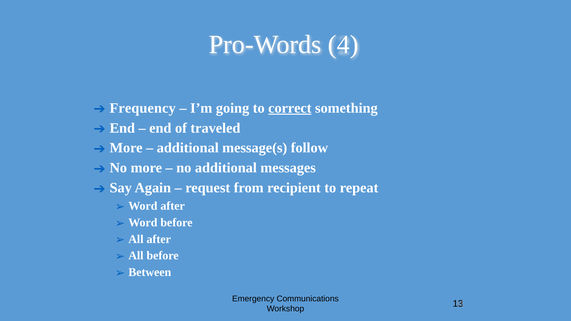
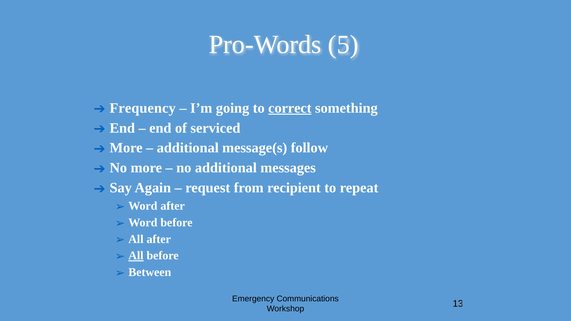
4: 4 -> 5
traveled: traveled -> serviced
All at (136, 256) underline: none -> present
